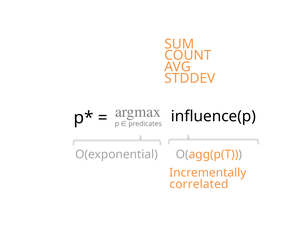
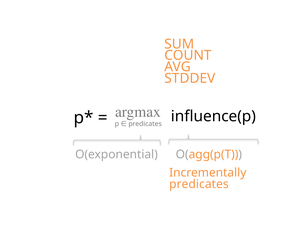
correlated at (199, 184): correlated -> predicates
